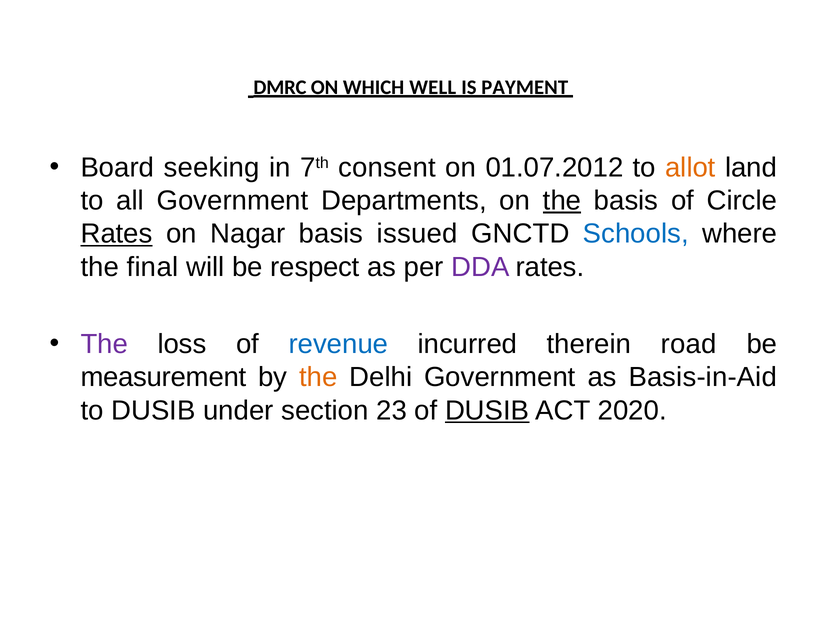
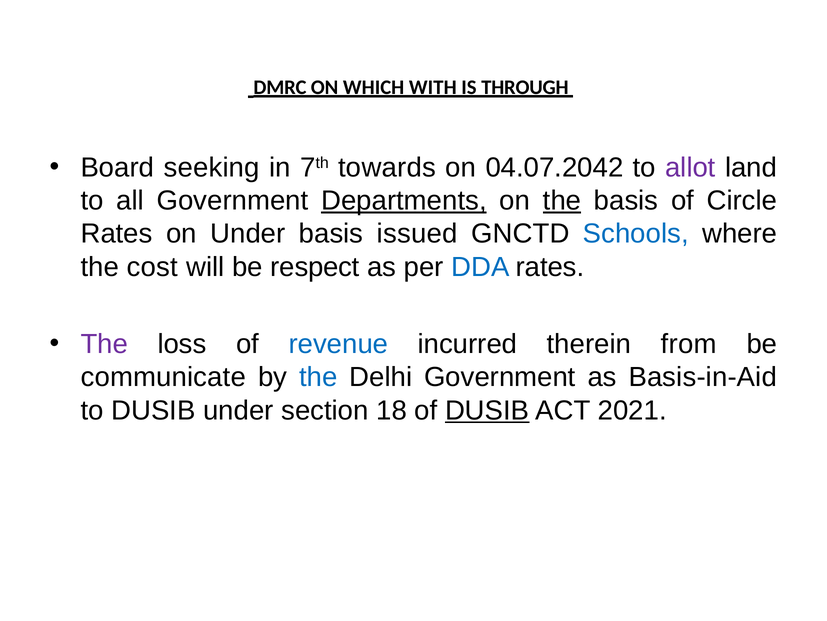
WELL: WELL -> WITH
PAYMENT: PAYMENT -> THROUGH
consent: consent -> towards
01.07.2012: 01.07.2012 -> 04.07.2042
allot colour: orange -> purple
Departments underline: none -> present
Rates at (117, 233) underline: present -> none
on Nagar: Nagar -> Under
final: final -> cost
DDA colour: purple -> blue
road: road -> from
measurement: measurement -> communicate
the at (318, 377) colour: orange -> blue
23: 23 -> 18
2020: 2020 -> 2021
